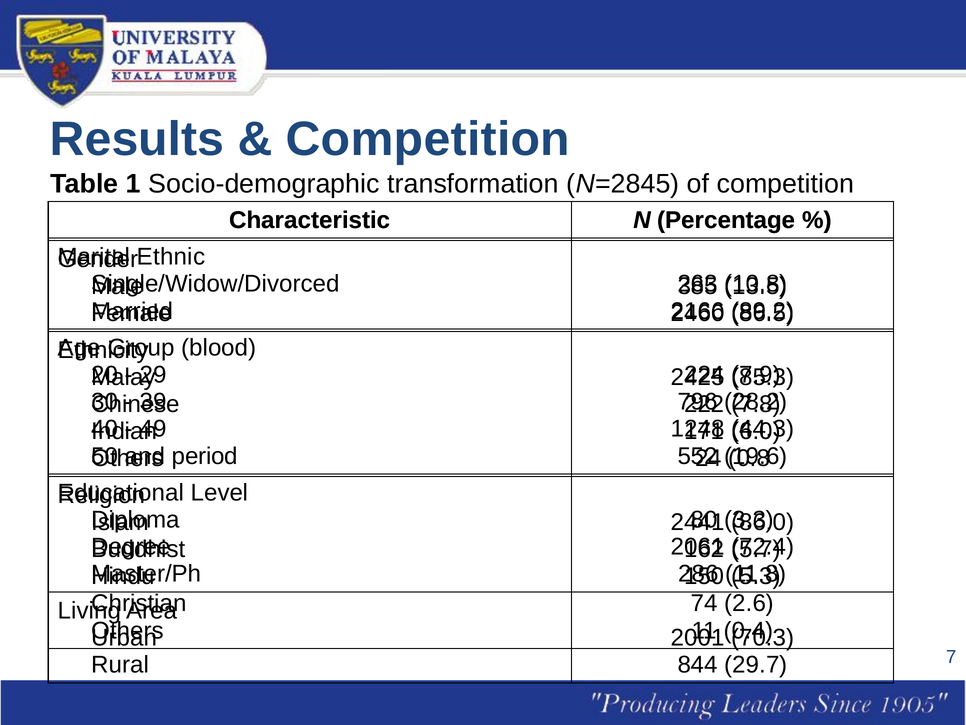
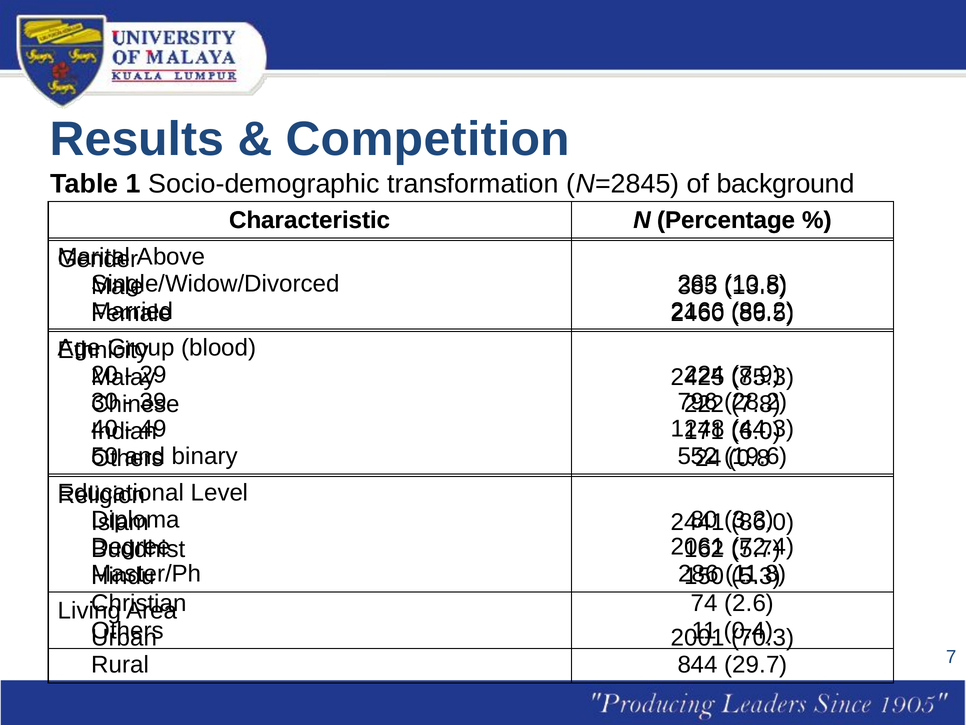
of competition: competition -> background
Ethnic: Ethnic -> Above
period: period -> binary
